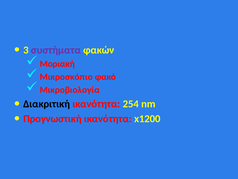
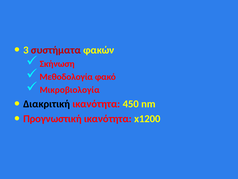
συστήματα colour: purple -> red
Μοριακή: Μοριακή -> Σκήνωση
Μικροσκόπιο: Μικροσκόπιο -> Μεθοδολογία
254: 254 -> 450
